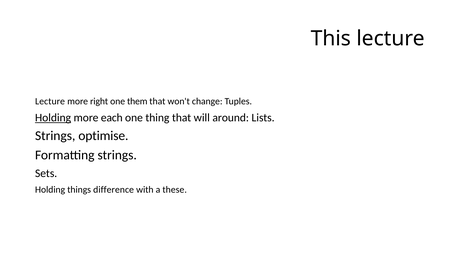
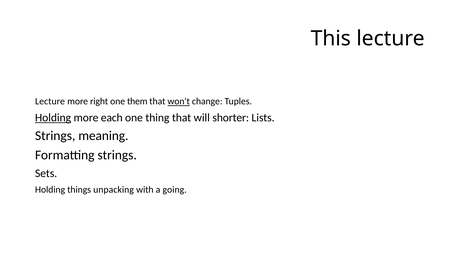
won't underline: none -> present
around: around -> shorter
optimise: optimise -> meaning
difference: difference -> unpacking
these: these -> going
